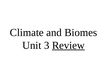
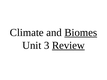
Biomes underline: none -> present
